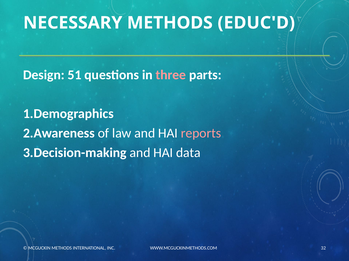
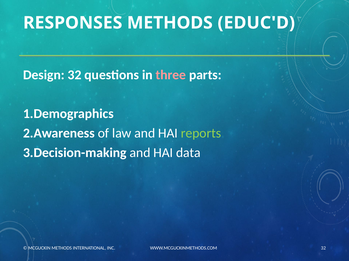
NECESSARY: NECESSARY -> RESPONSES
Design 51: 51 -> 32
reports colour: pink -> light green
